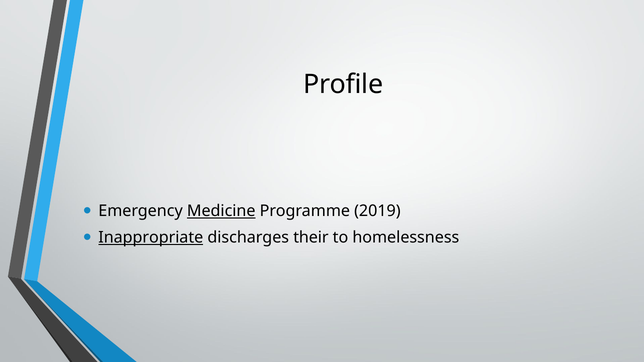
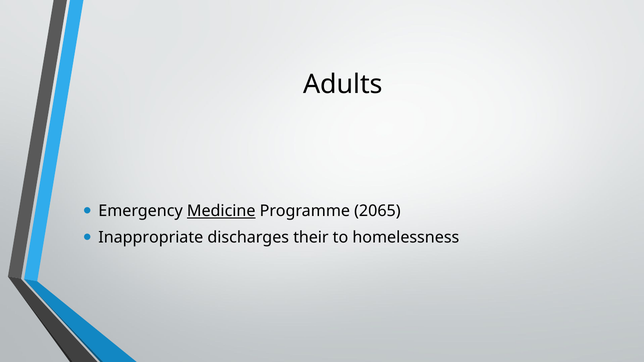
Profile: Profile -> Adults
2019: 2019 -> 2065
Inappropriate underline: present -> none
